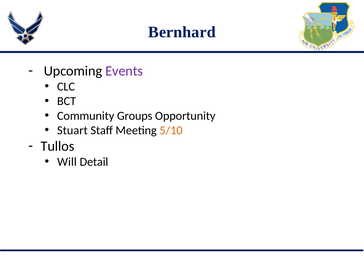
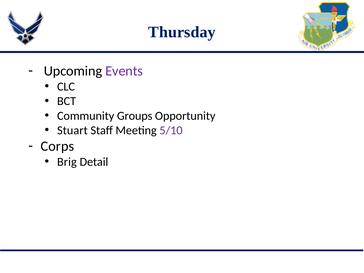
Bernhard: Bernhard -> Thursday
5/10 colour: orange -> purple
Tullos: Tullos -> Corps
Will: Will -> Brig
